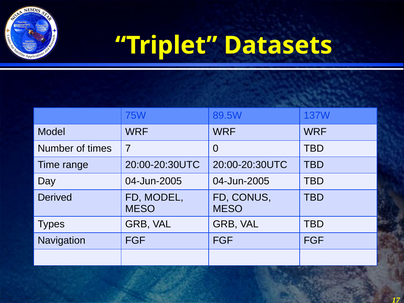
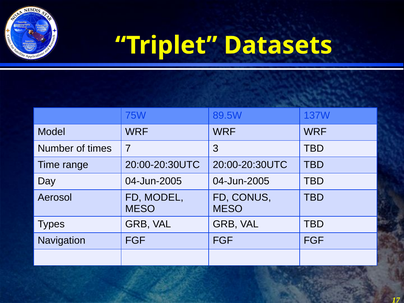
0: 0 -> 3
Derived: Derived -> Aerosol
